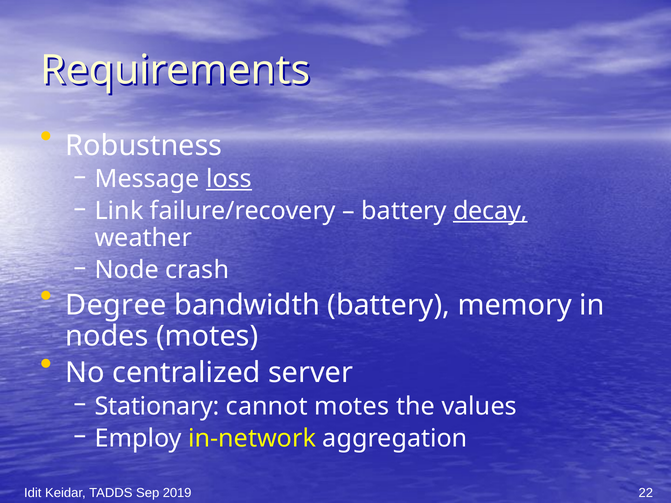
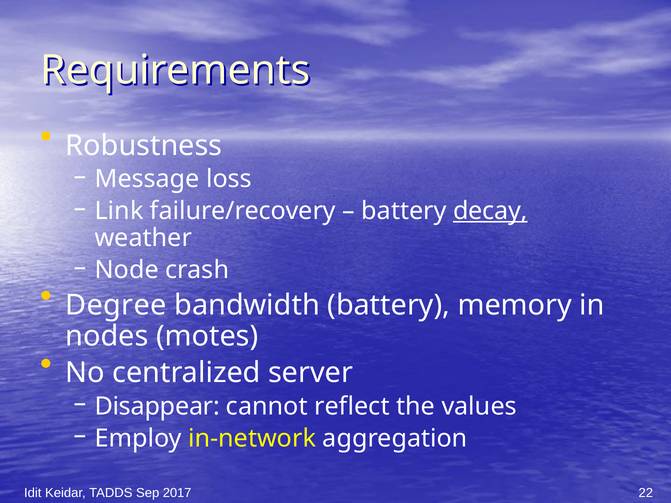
loss underline: present -> none
Stationary: Stationary -> Disappear
cannot motes: motes -> reflect
2019: 2019 -> 2017
